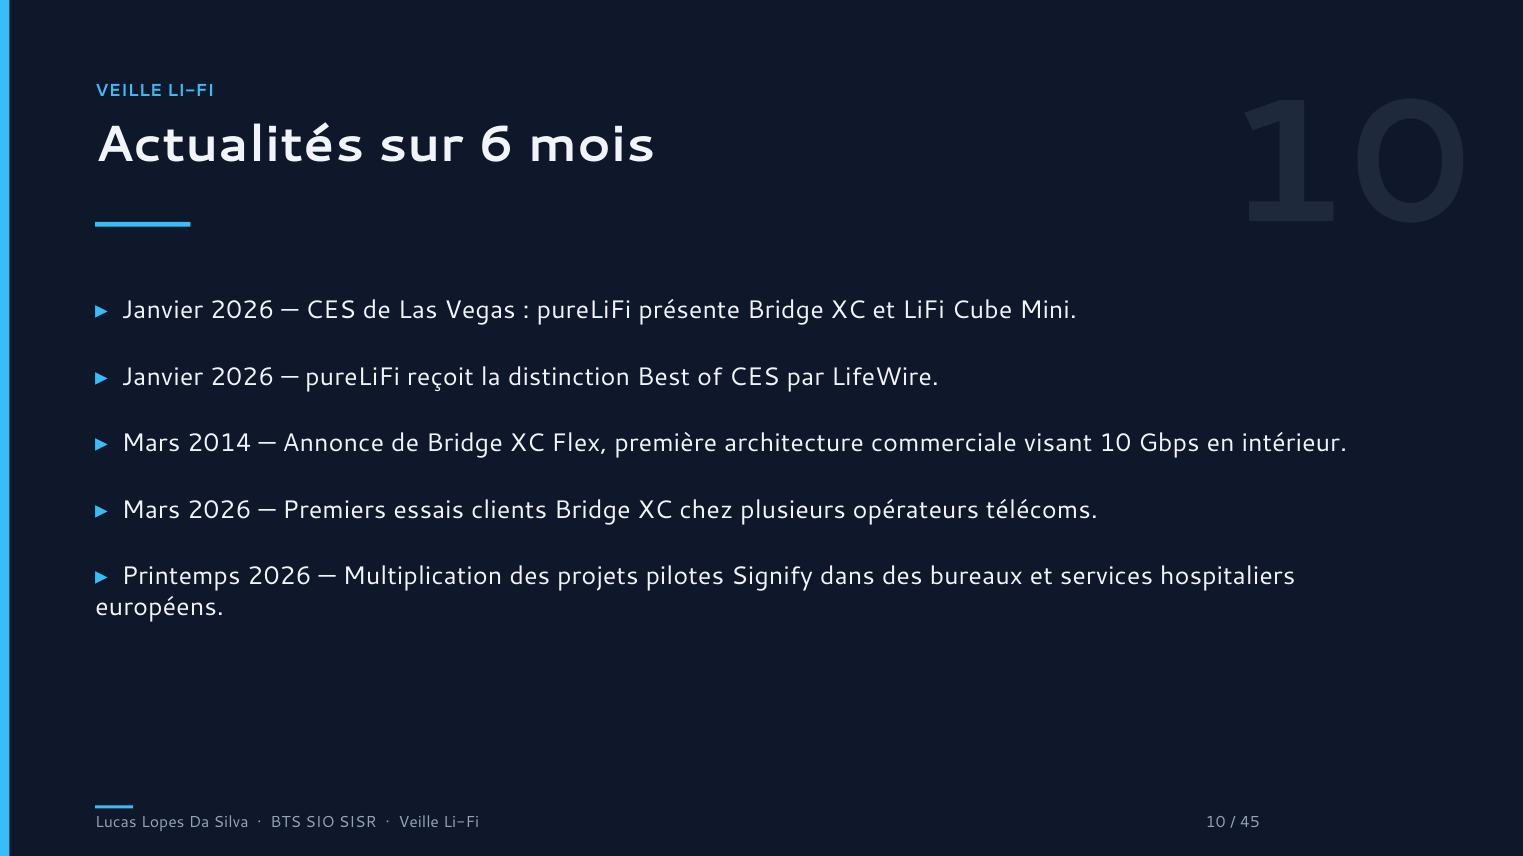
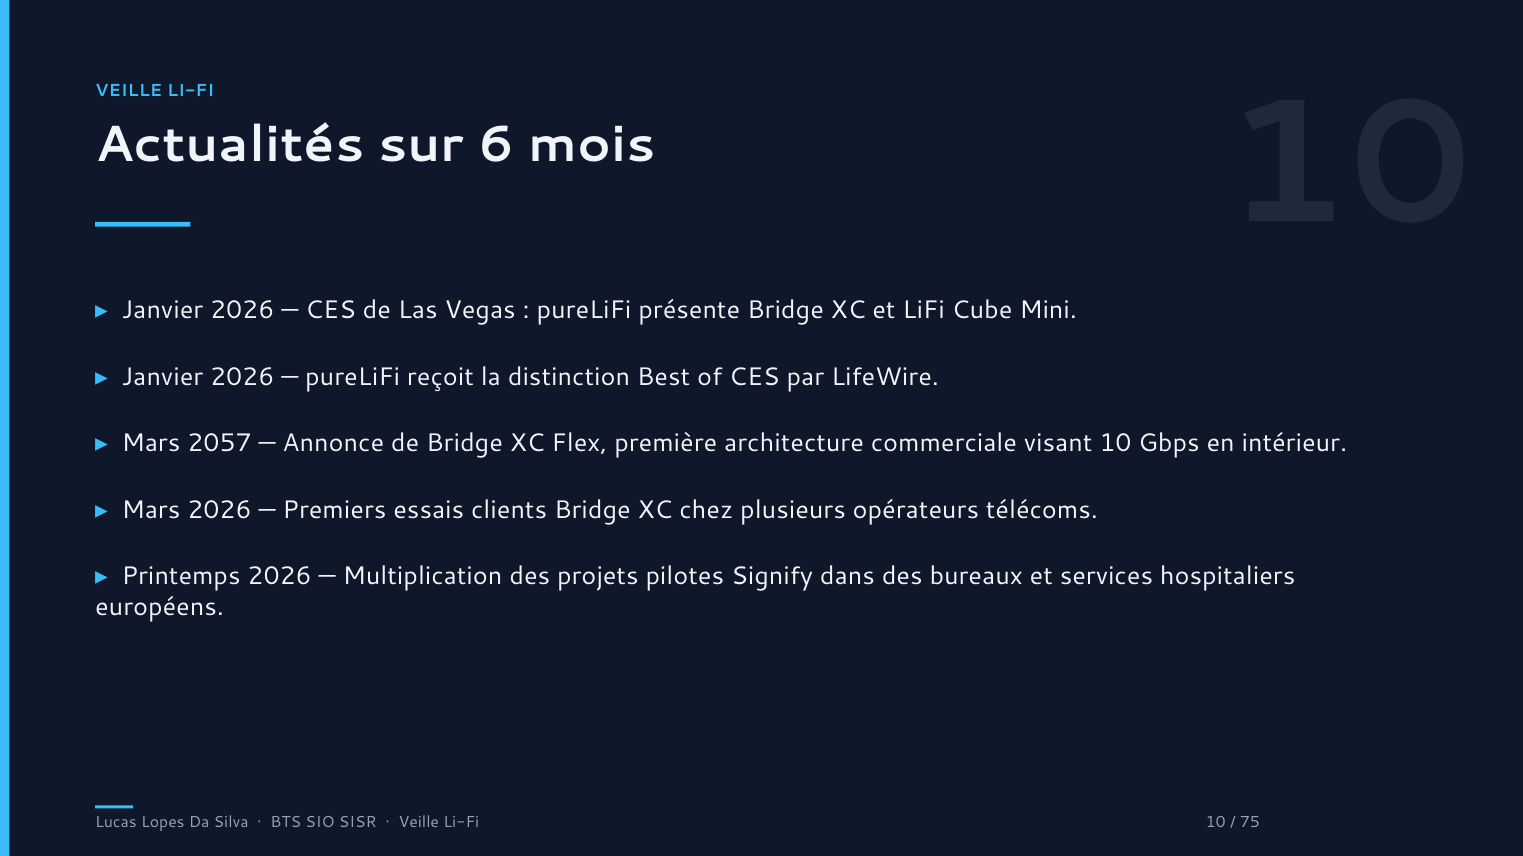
2014: 2014 -> 2057
45: 45 -> 75
